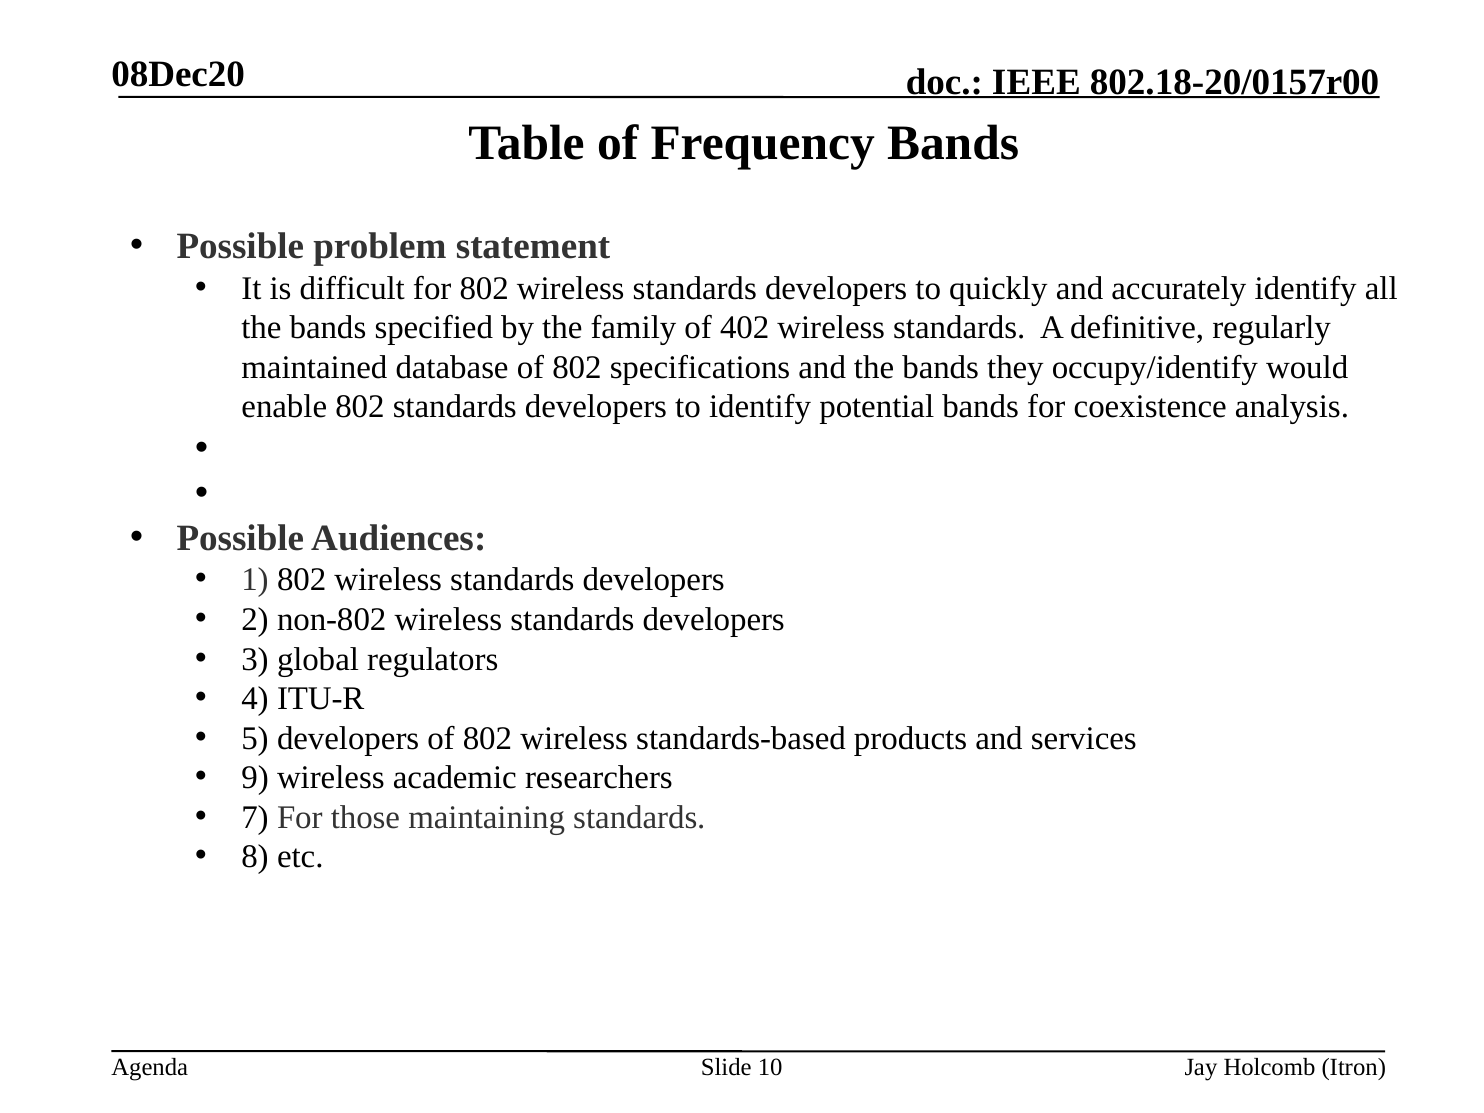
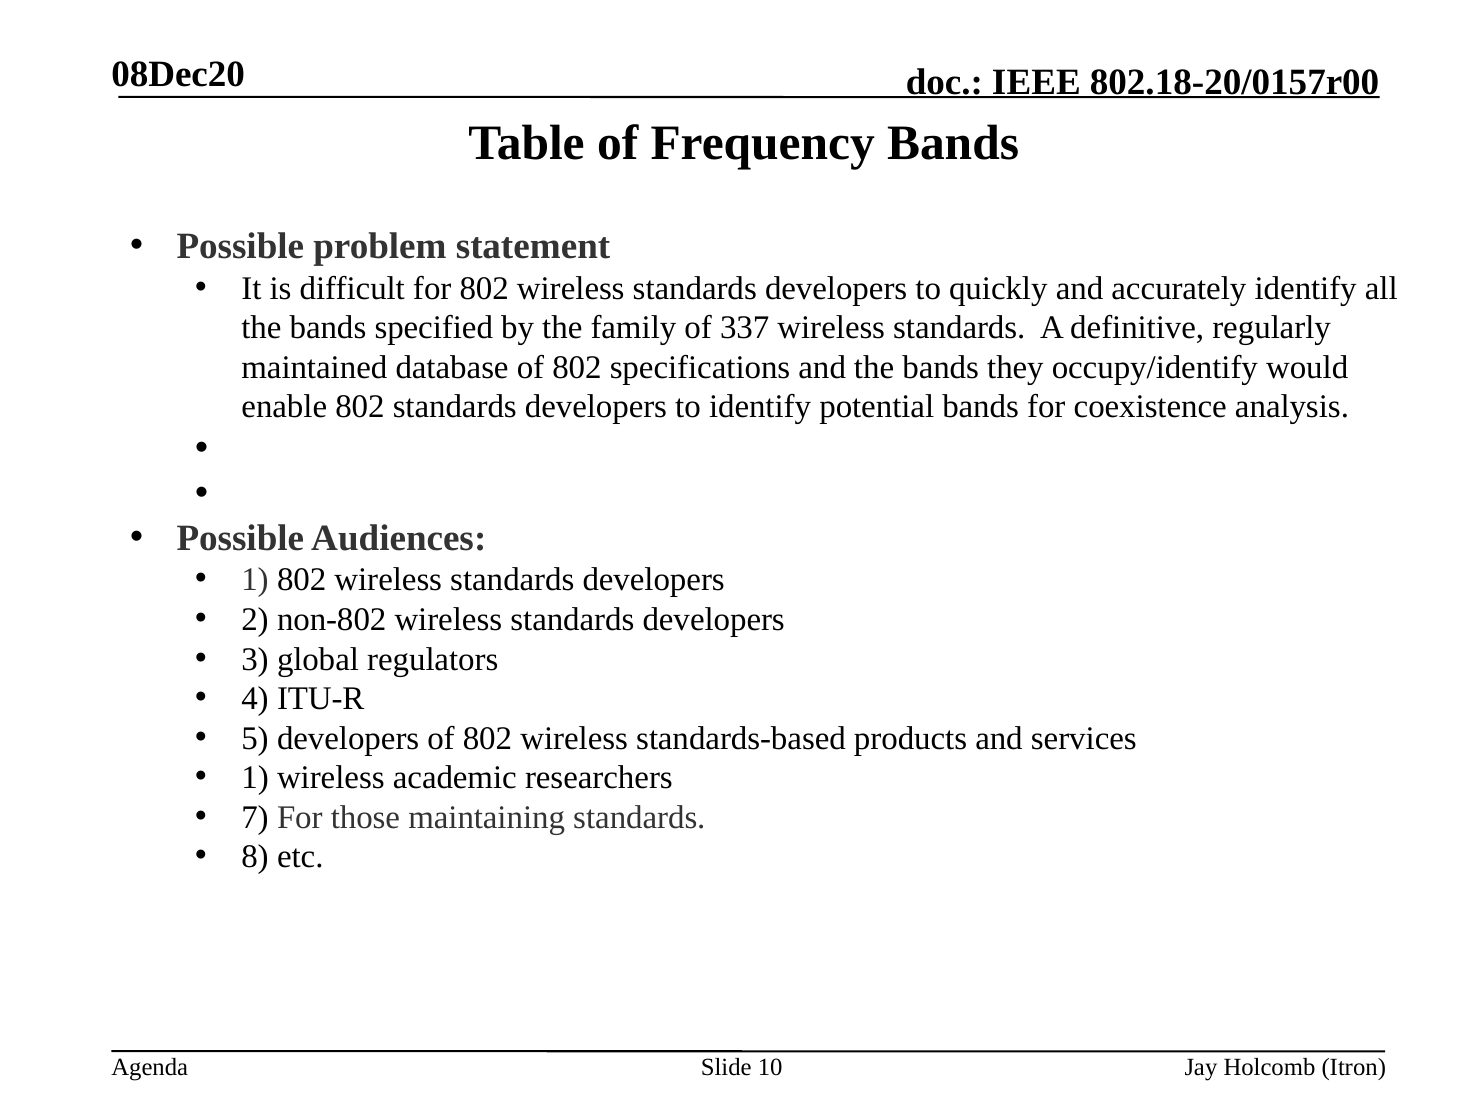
402: 402 -> 337
9 at (255, 778): 9 -> 1
